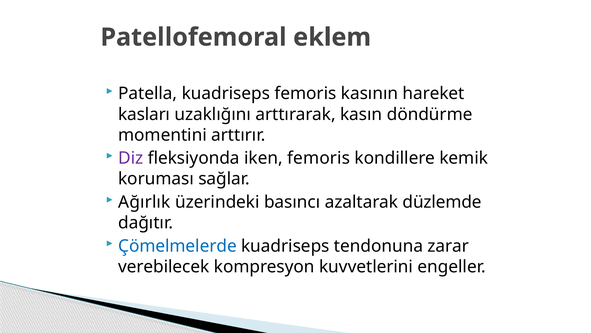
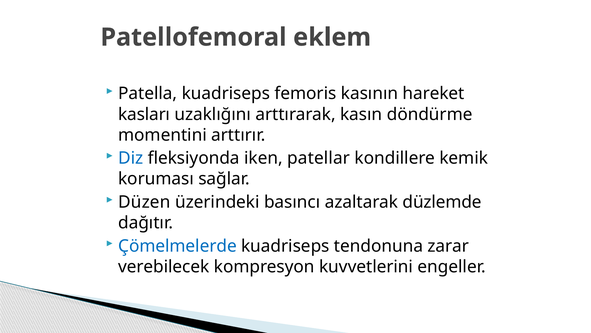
Diz colour: purple -> blue
iken femoris: femoris -> patellar
Ağırlık: Ağırlık -> Düzen
